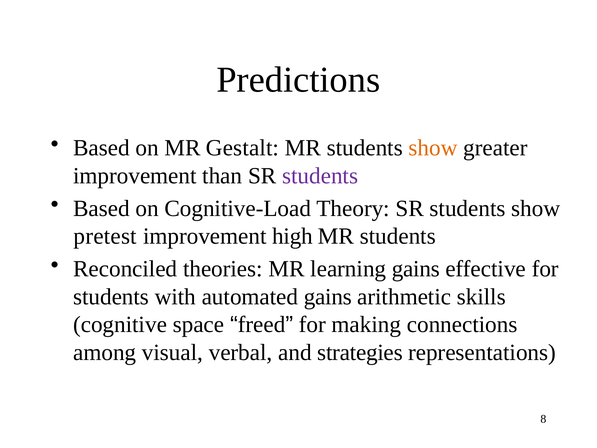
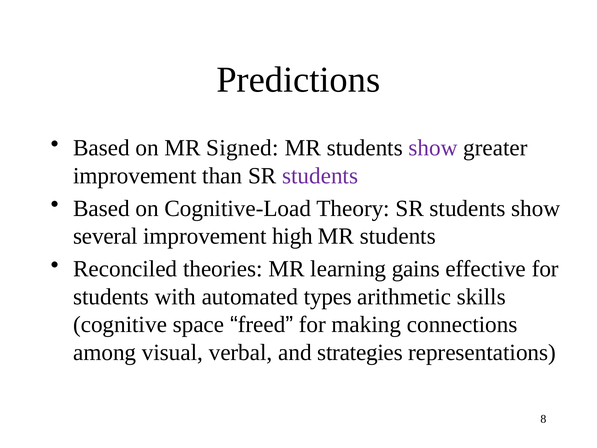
Gestalt: Gestalt -> Signed
show at (433, 148) colour: orange -> purple
pretest: pretest -> several
automated gains: gains -> types
